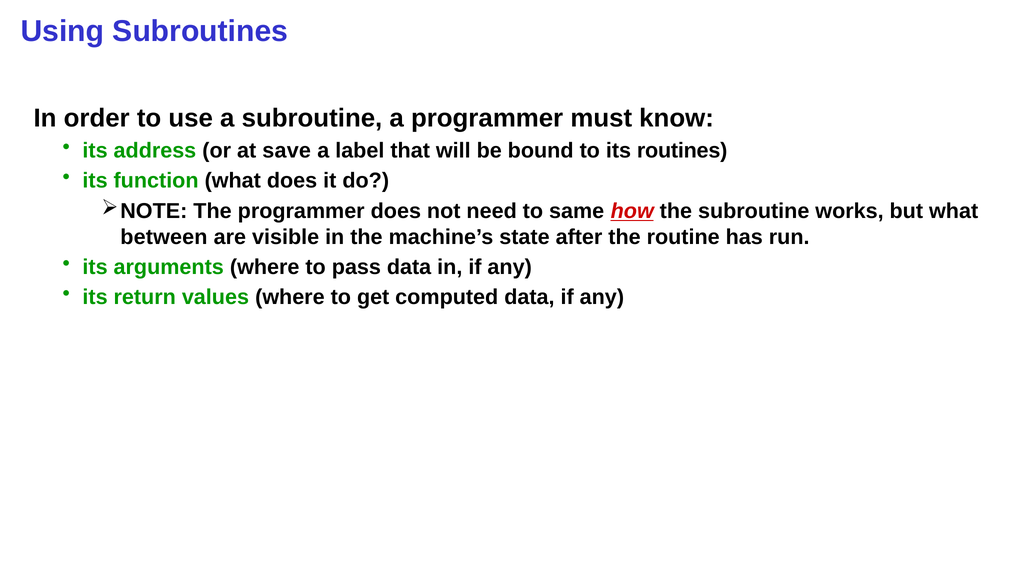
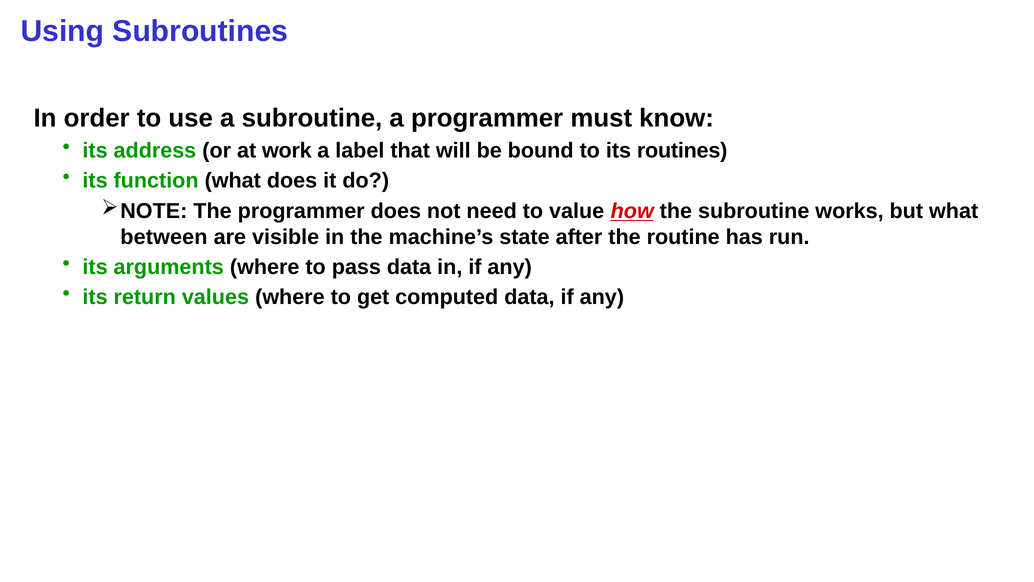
save: save -> work
same: same -> value
